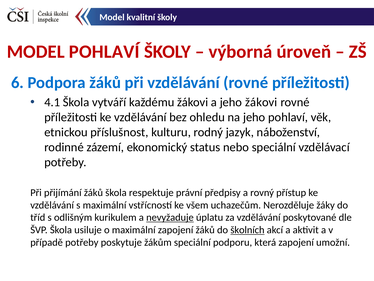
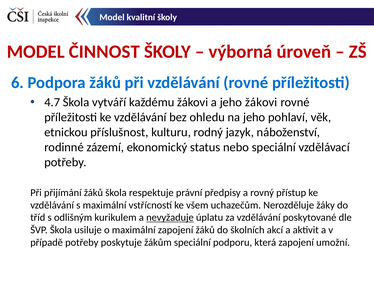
MODEL POHLAVÍ: POHLAVÍ -> ČINNOST
4.1: 4.1 -> 4.7
školních underline: present -> none
